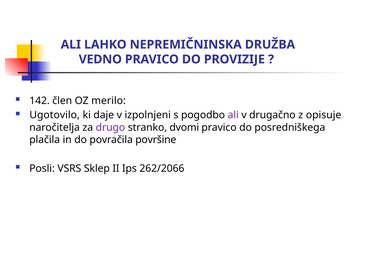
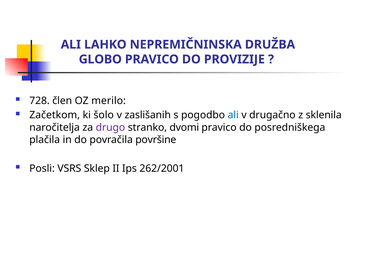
VEDNO: VEDNO -> GLOBO
142: 142 -> 728
Ugotovilo: Ugotovilo -> Začetkom
daje: daje -> šolo
izpolnjeni: izpolnjeni -> zaslišanih
ali at (233, 115) colour: purple -> blue
opisuje: opisuje -> sklenila
262/2066: 262/2066 -> 262/2001
